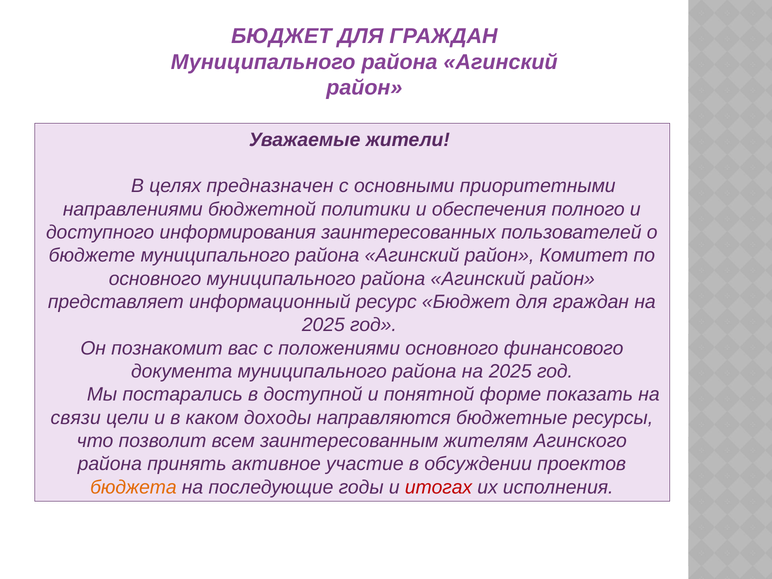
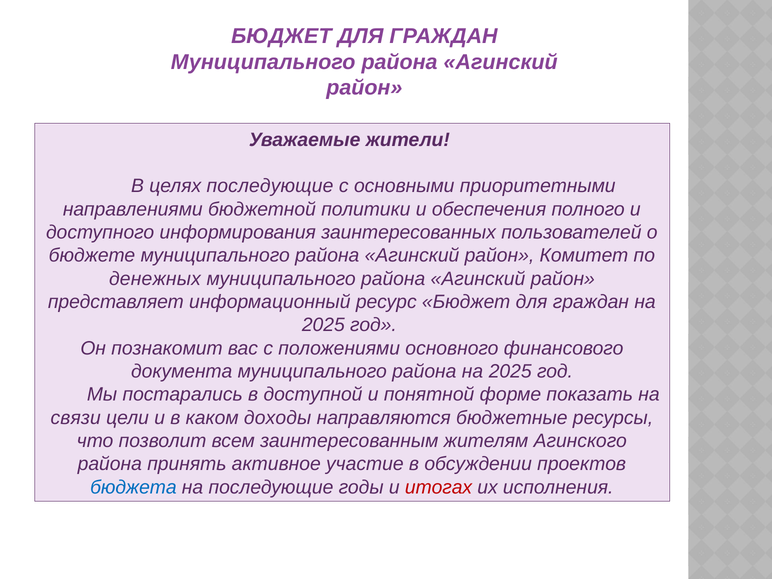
целях предназначен: предназначен -> последующие
основного at (155, 279): основного -> денежных
бюджета colour: orange -> blue
